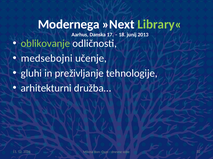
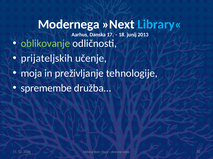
Library« colour: light green -> light blue
medsebojni: medsebojni -> prijateljskih
gluhi: gluhi -> moja
arhitekturni: arhitekturni -> spremembe
